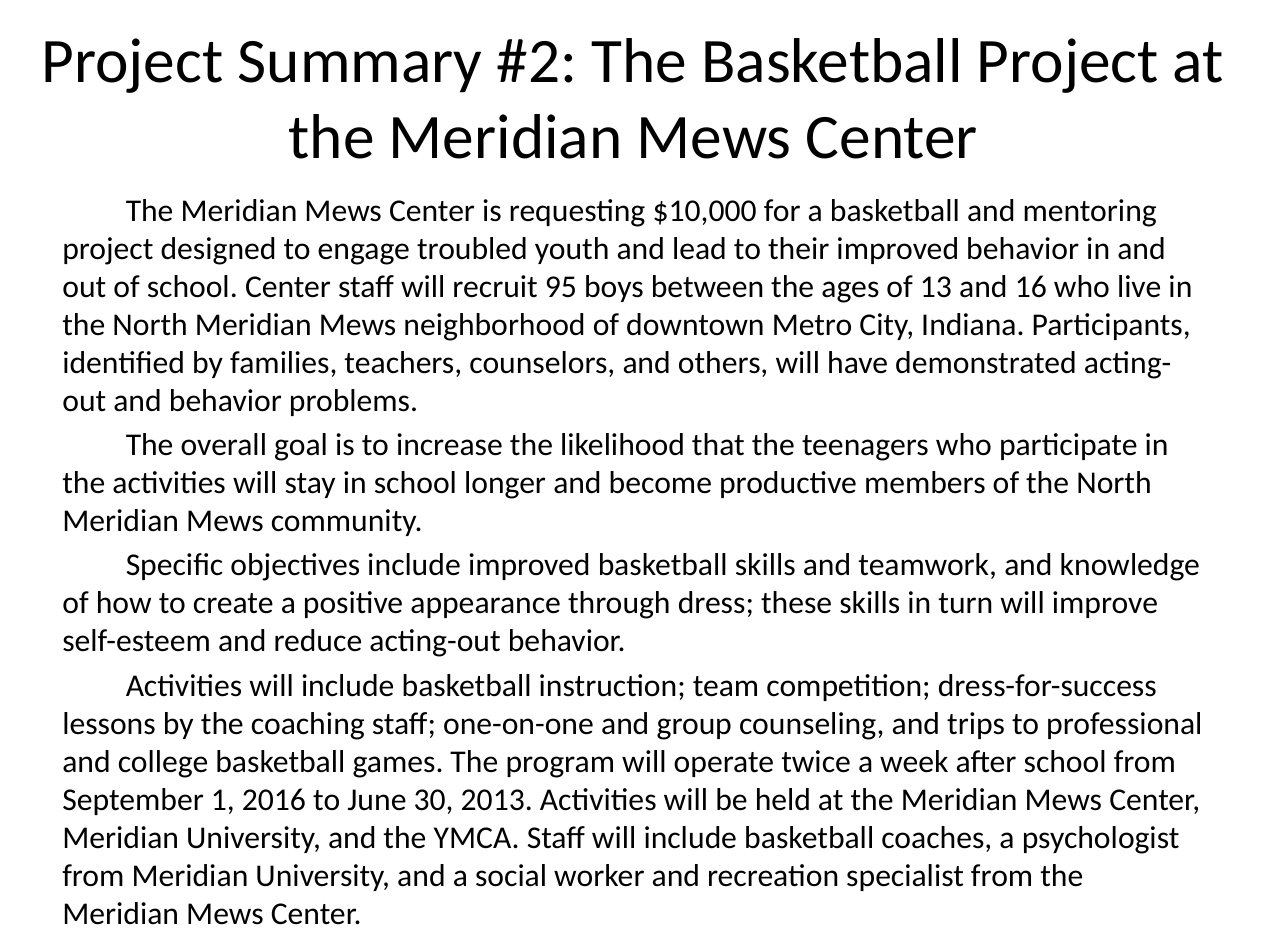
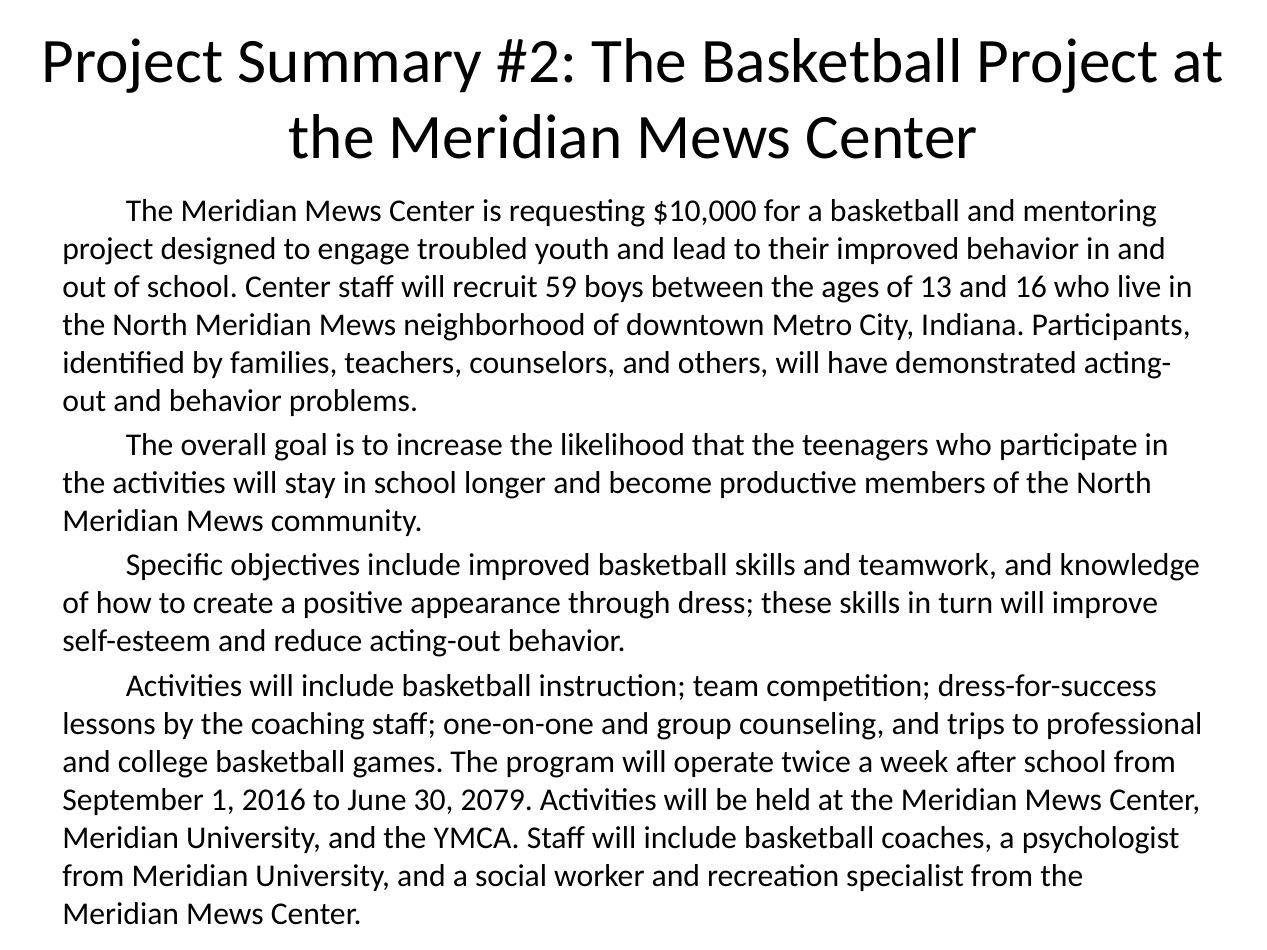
95: 95 -> 59
2013: 2013 -> 2079
